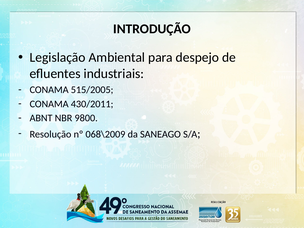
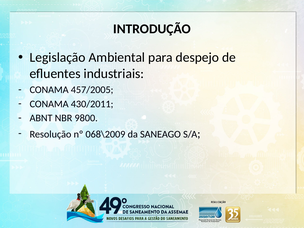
515/2005: 515/2005 -> 457/2005
